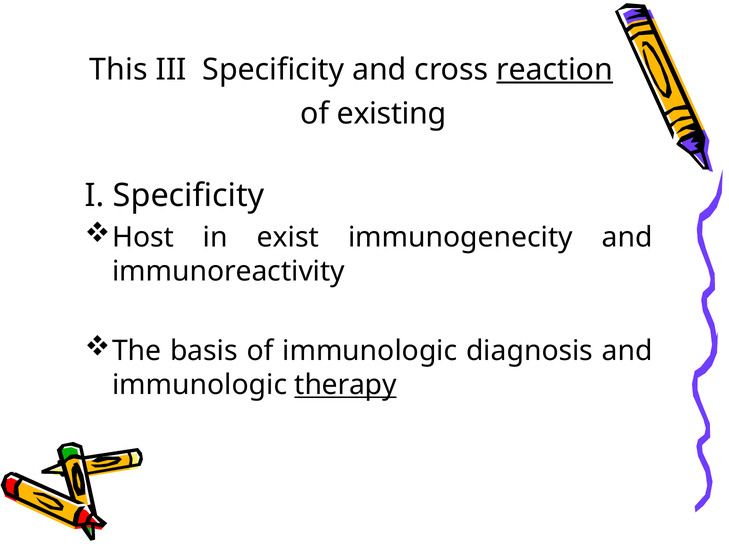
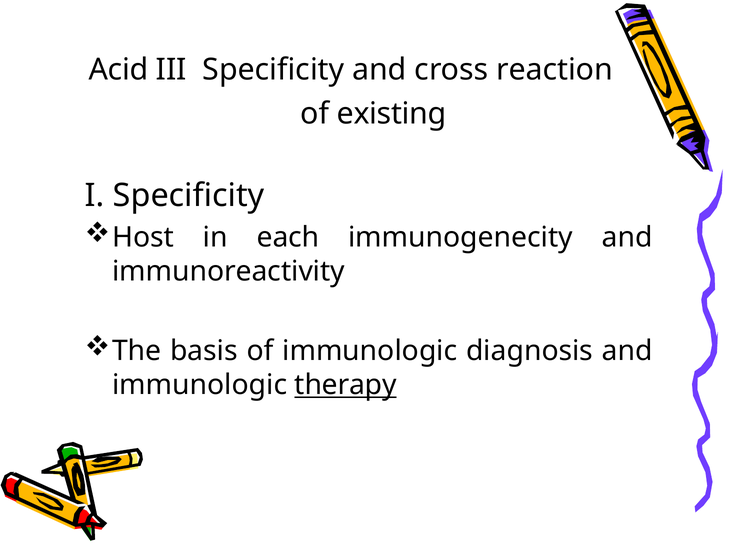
This: This -> Acid
reaction underline: present -> none
exist: exist -> each
